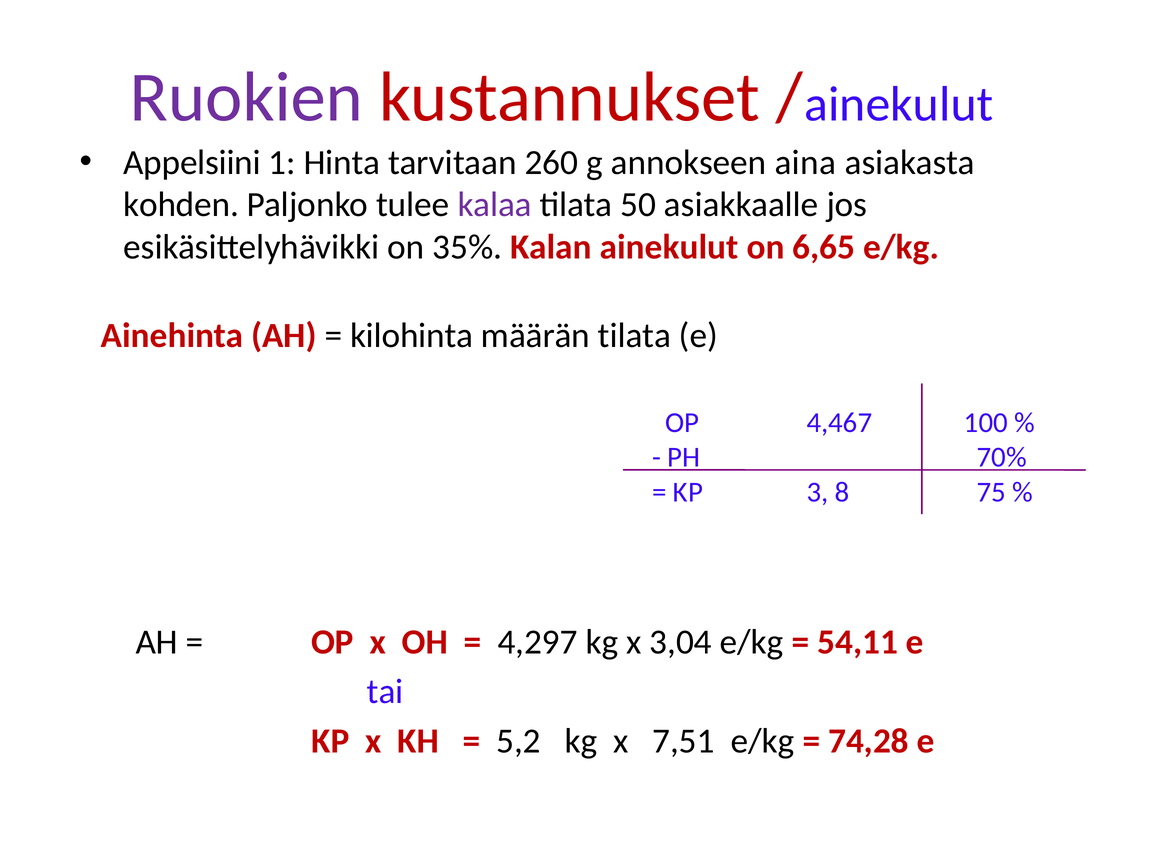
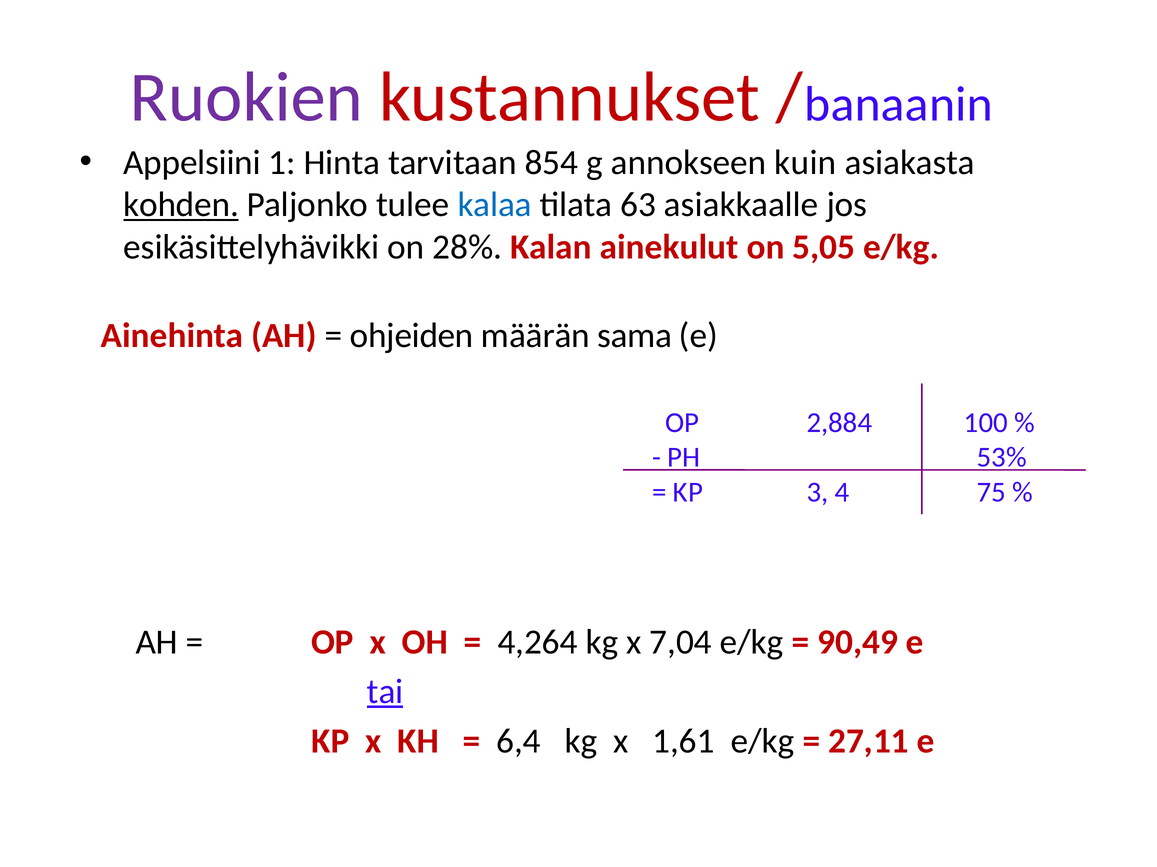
ainekulut at (899, 104): ainekulut -> banaanin
260: 260 -> 854
aina: aina -> kuin
kohden underline: none -> present
kalaa colour: purple -> blue
50: 50 -> 63
35%: 35% -> 28%
6,65: 6,65 -> 5,05
kilohinta: kilohinta -> ohjeiden
määrän tilata: tilata -> sama
4,467: 4,467 -> 2,884
70%: 70% -> 53%
8: 8 -> 4
4,297: 4,297 -> 4,264
3,04: 3,04 -> 7,04
54,11: 54,11 -> 90,49
tai underline: none -> present
5,2: 5,2 -> 6,4
7,51: 7,51 -> 1,61
74,28: 74,28 -> 27,11
